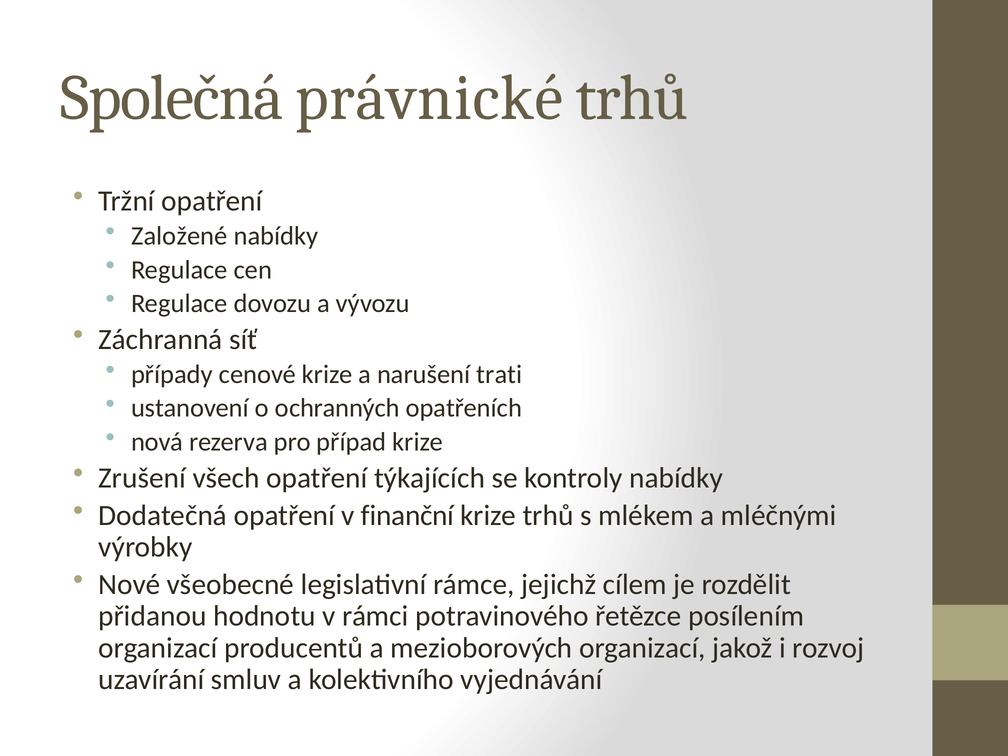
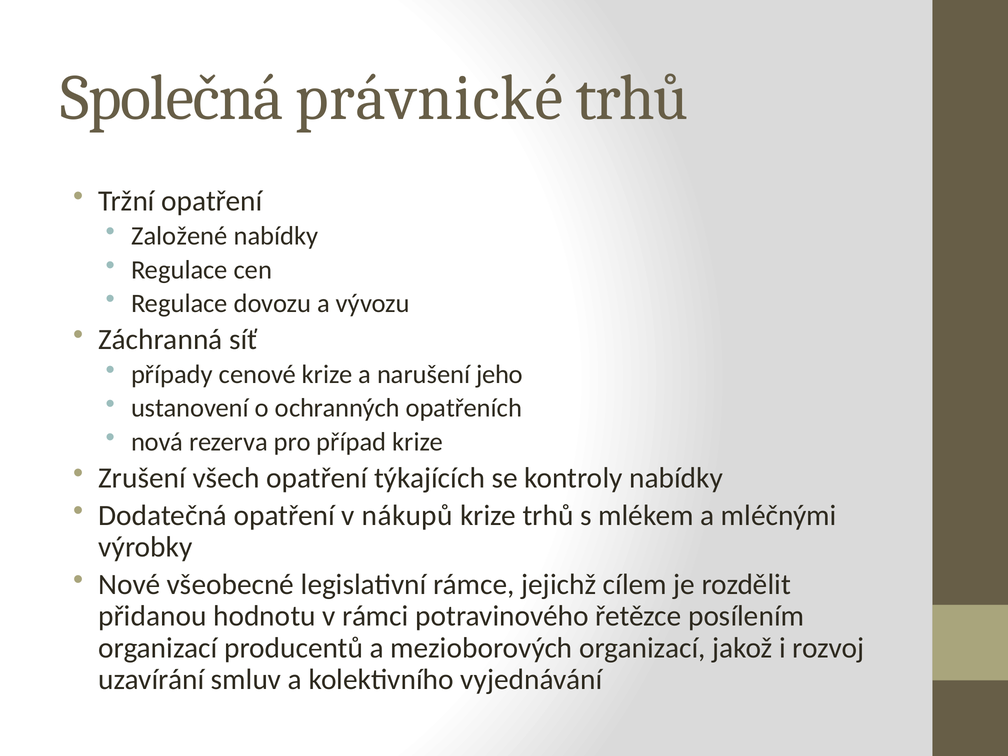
trati: trati -> jeho
finanční: finanční -> nákupů
